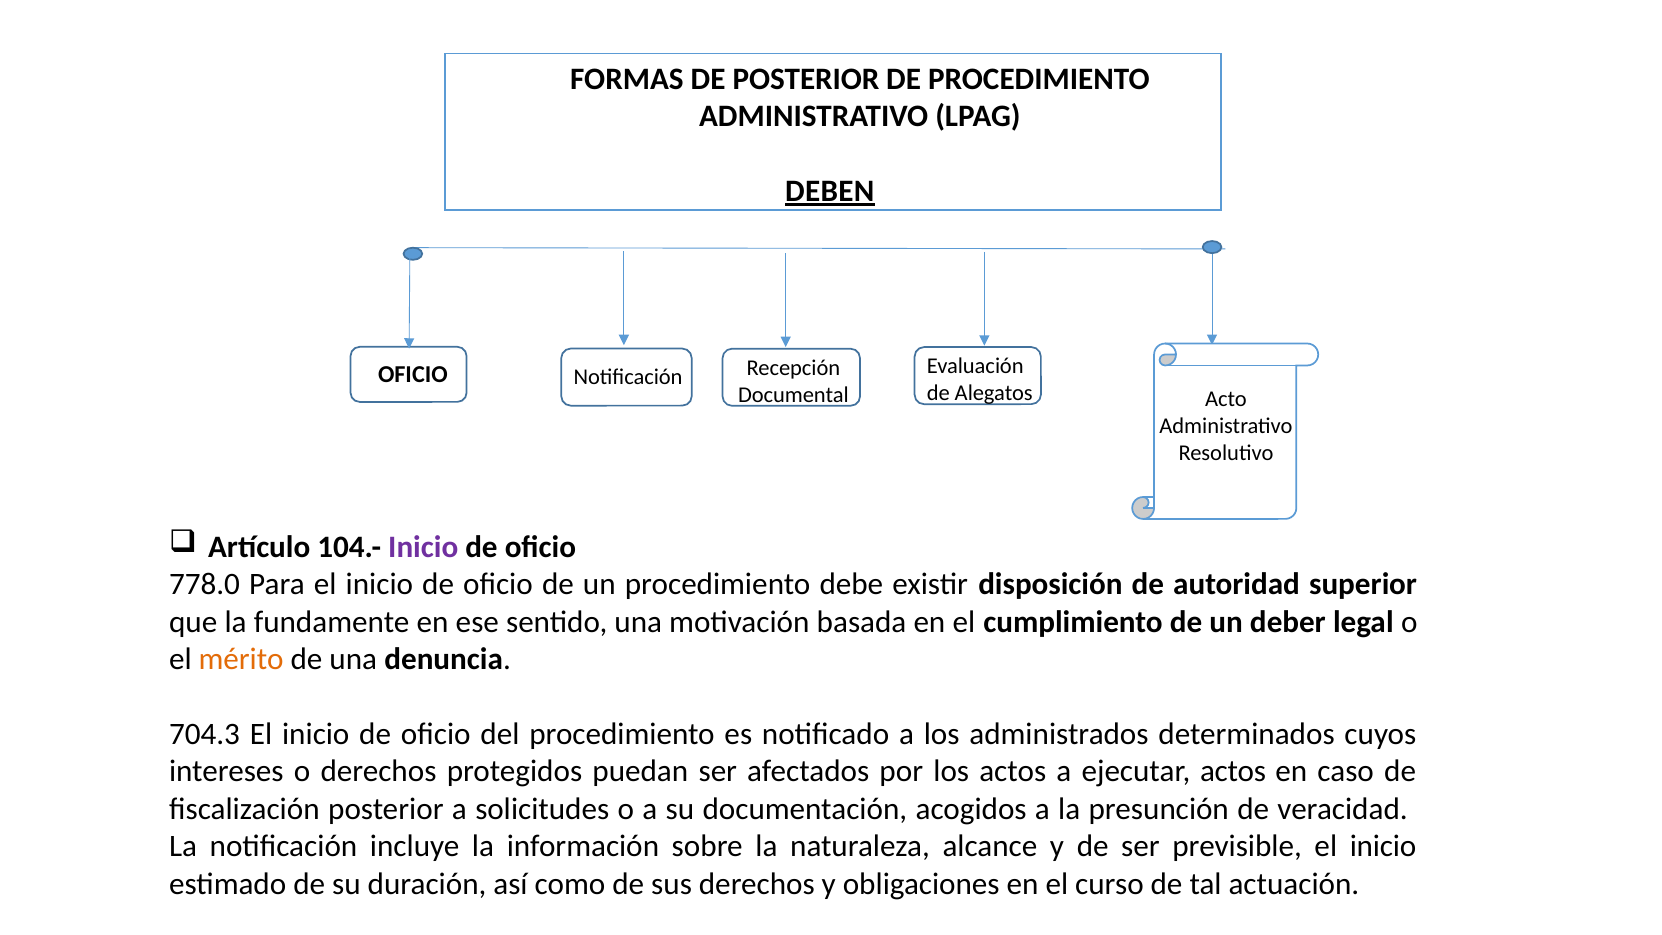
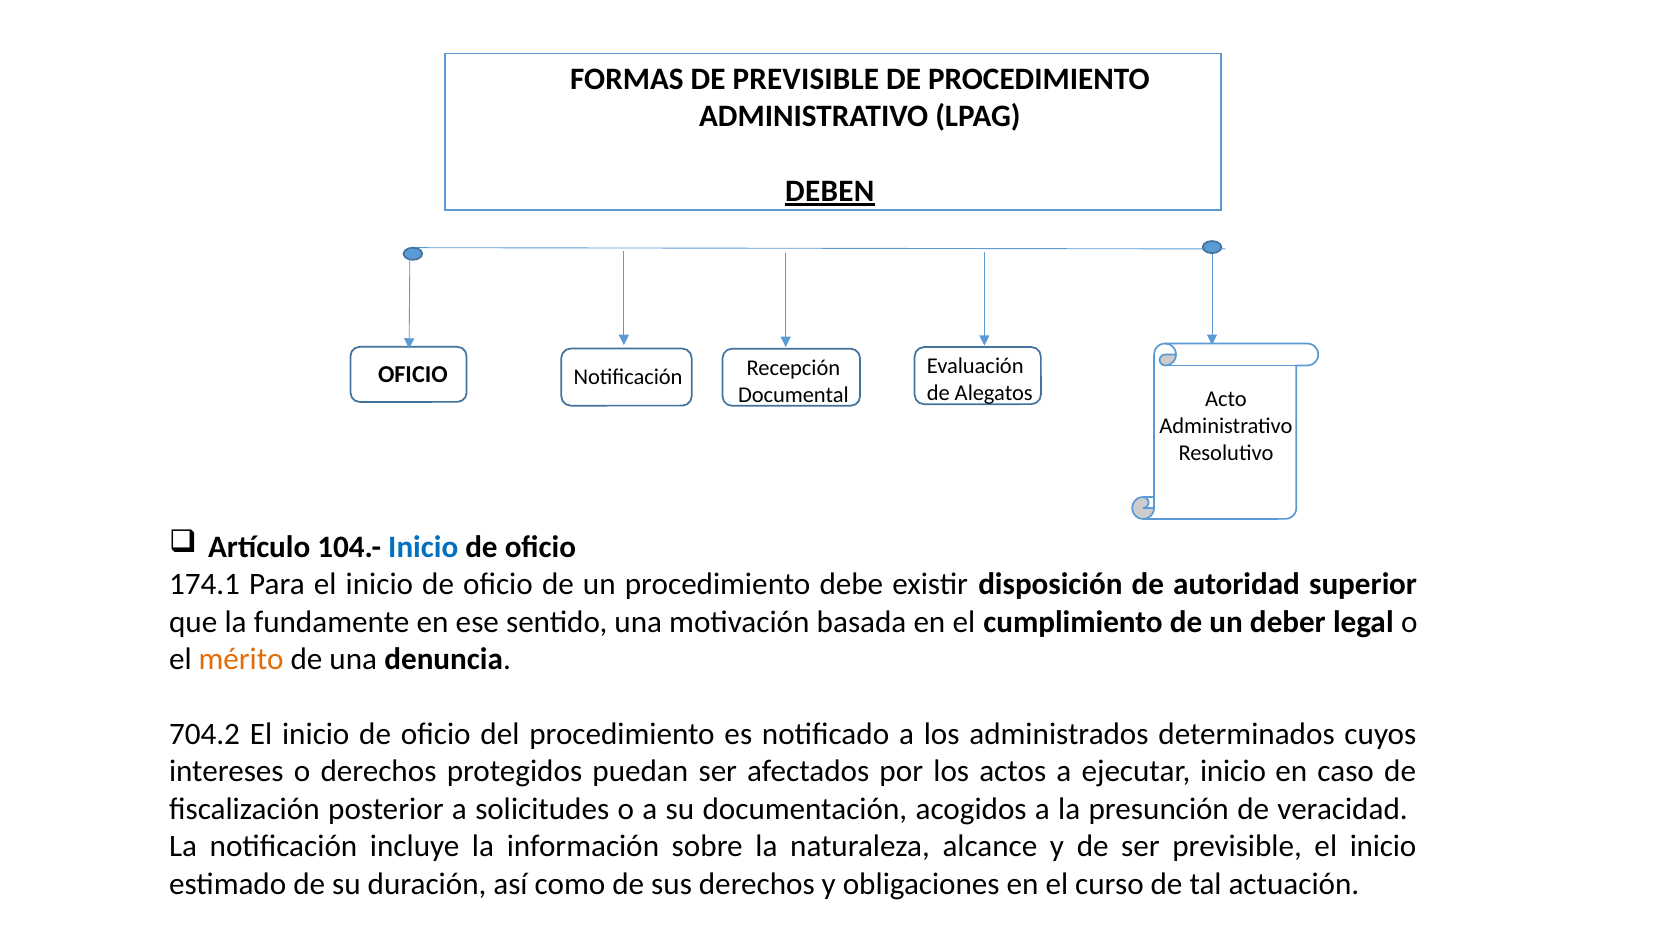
DE POSTERIOR: POSTERIOR -> PREVISIBLE
Inicio at (423, 547) colour: purple -> blue
778.0: 778.0 -> 174.1
704.3: 704.3 -> 704.2
ejecutar actos: actos -> inicio
